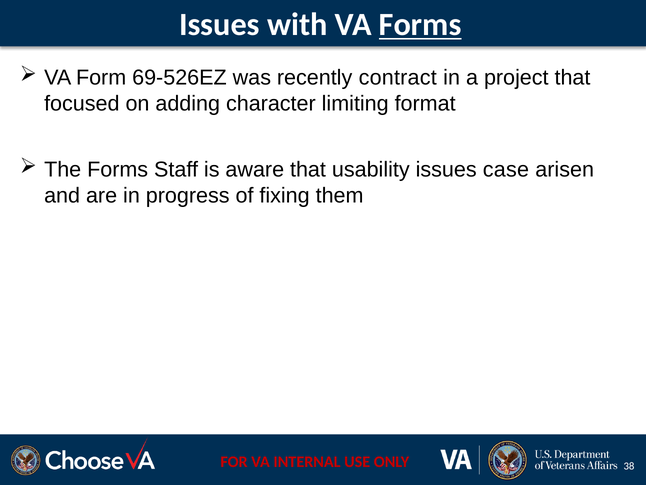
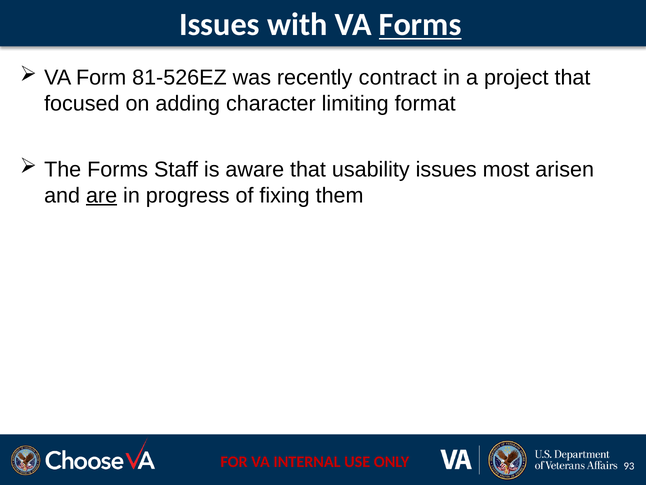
69-526EZ: 69-526EZ -> 81-526EZ
case: case -> most
are underline: none -> present
38: 38 -> 93
